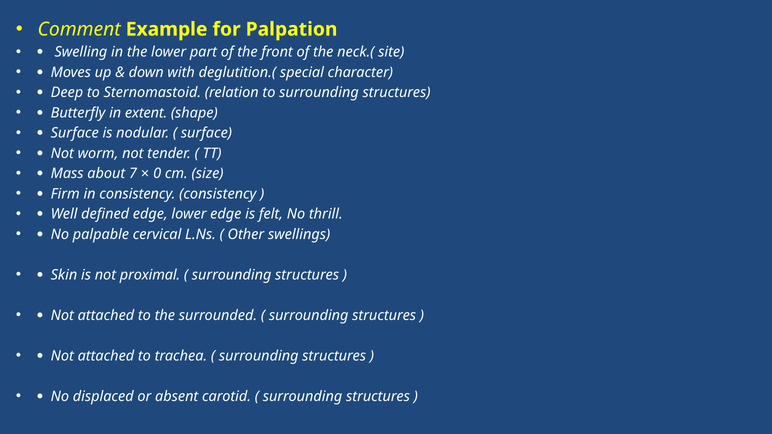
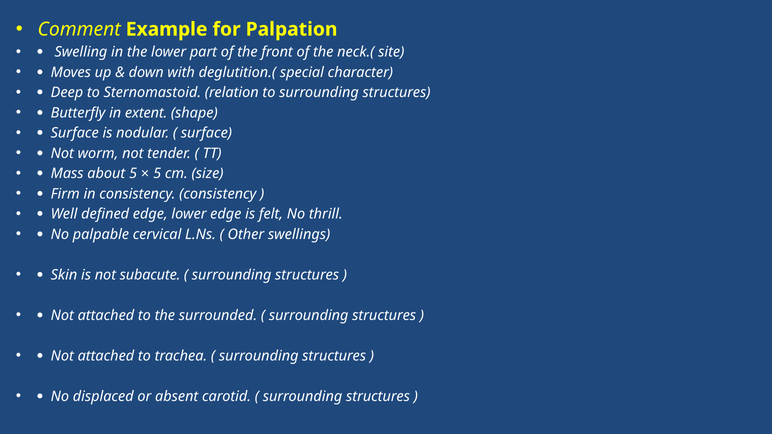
about 7: 7 -> 5
0 at (157, 174): 0 -> 5
proximal: proximal -> subacute
